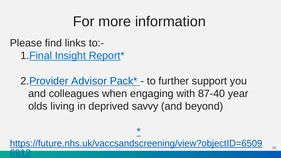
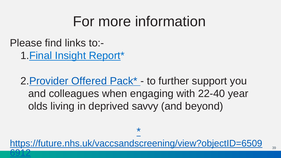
Advisor: Advisor -> Offered
87-40: 87-40 -> 22-40
